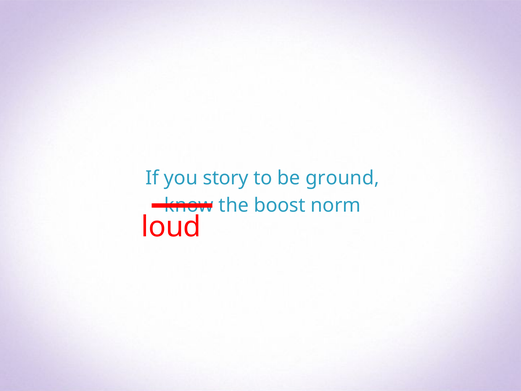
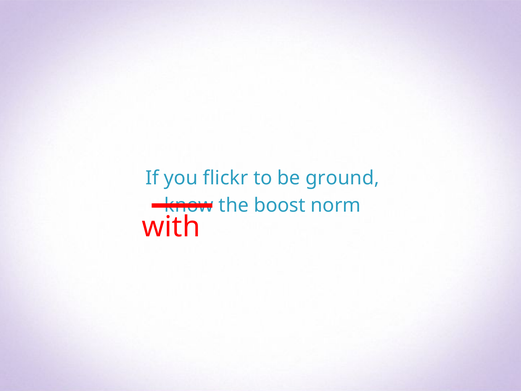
story: story -> flickr
loud: loud -> with
